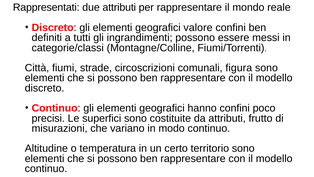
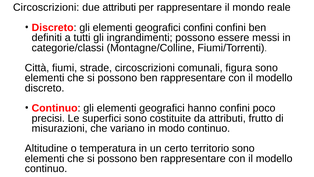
Rappresentati at (46, 7): Rappresentati -> Circoscrizioni
geografici valore: valore -> confini
